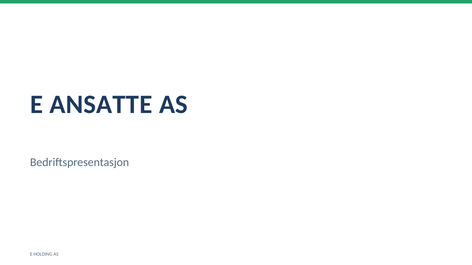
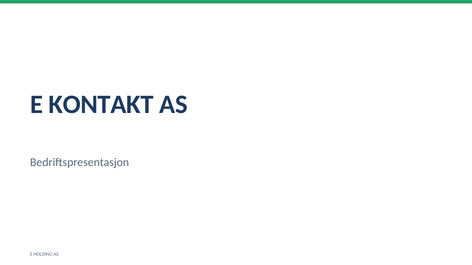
ANSATTE: ANSATTE -> KONTAKT
